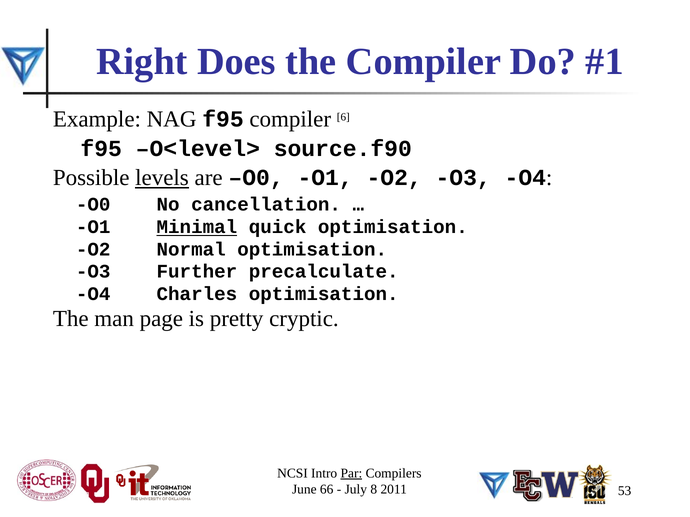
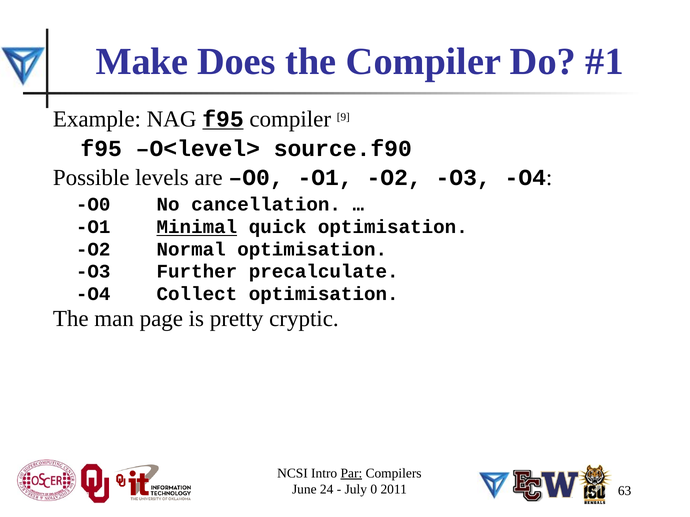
Right: Right -> Make
f95 at (223, 119) underline: none -> present
6: 6 -> 9
levels underline: present -> none
Charles: Charles -> Collect
66: 66 -> 24
8: 8 -> 0
53: 53 -> 63
